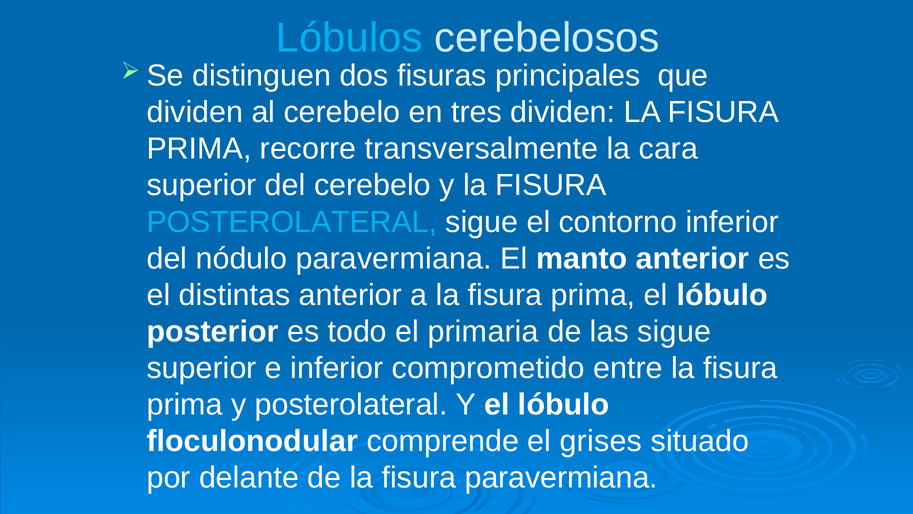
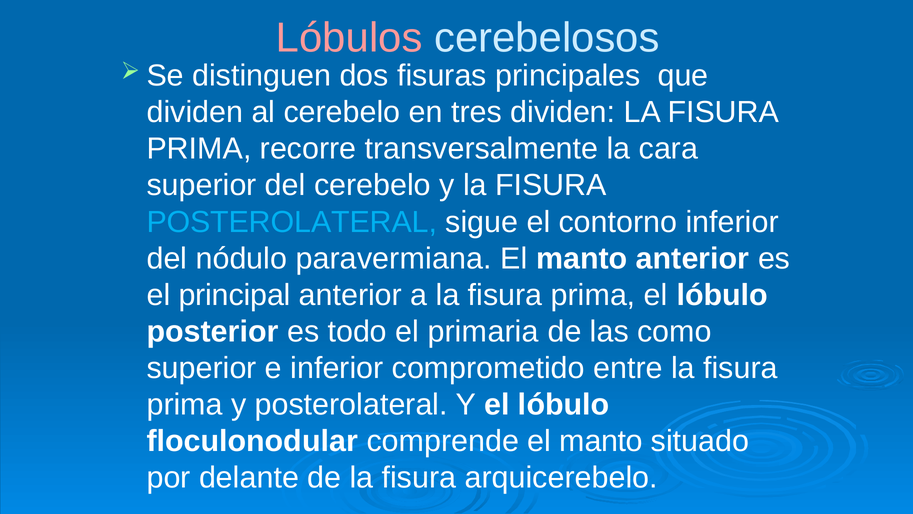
Lóbulos colour: light blue -> pink
distintas: distintas -> principal
las sigue: sigue -> como
comprende el grises: grises -> manto
fisura paravermiana: paravermiana -> arquicerebelo
